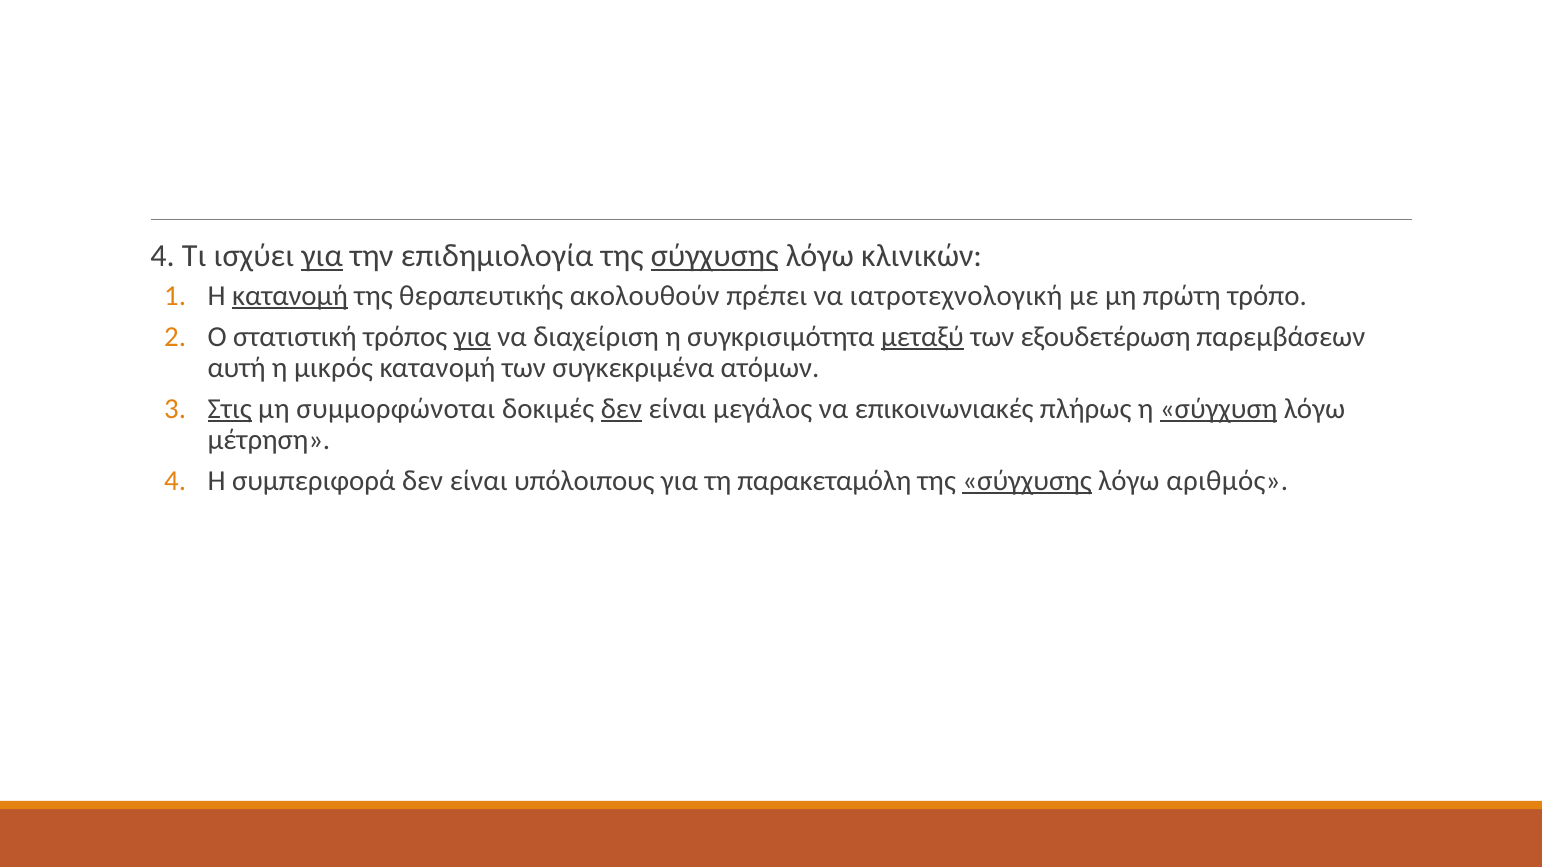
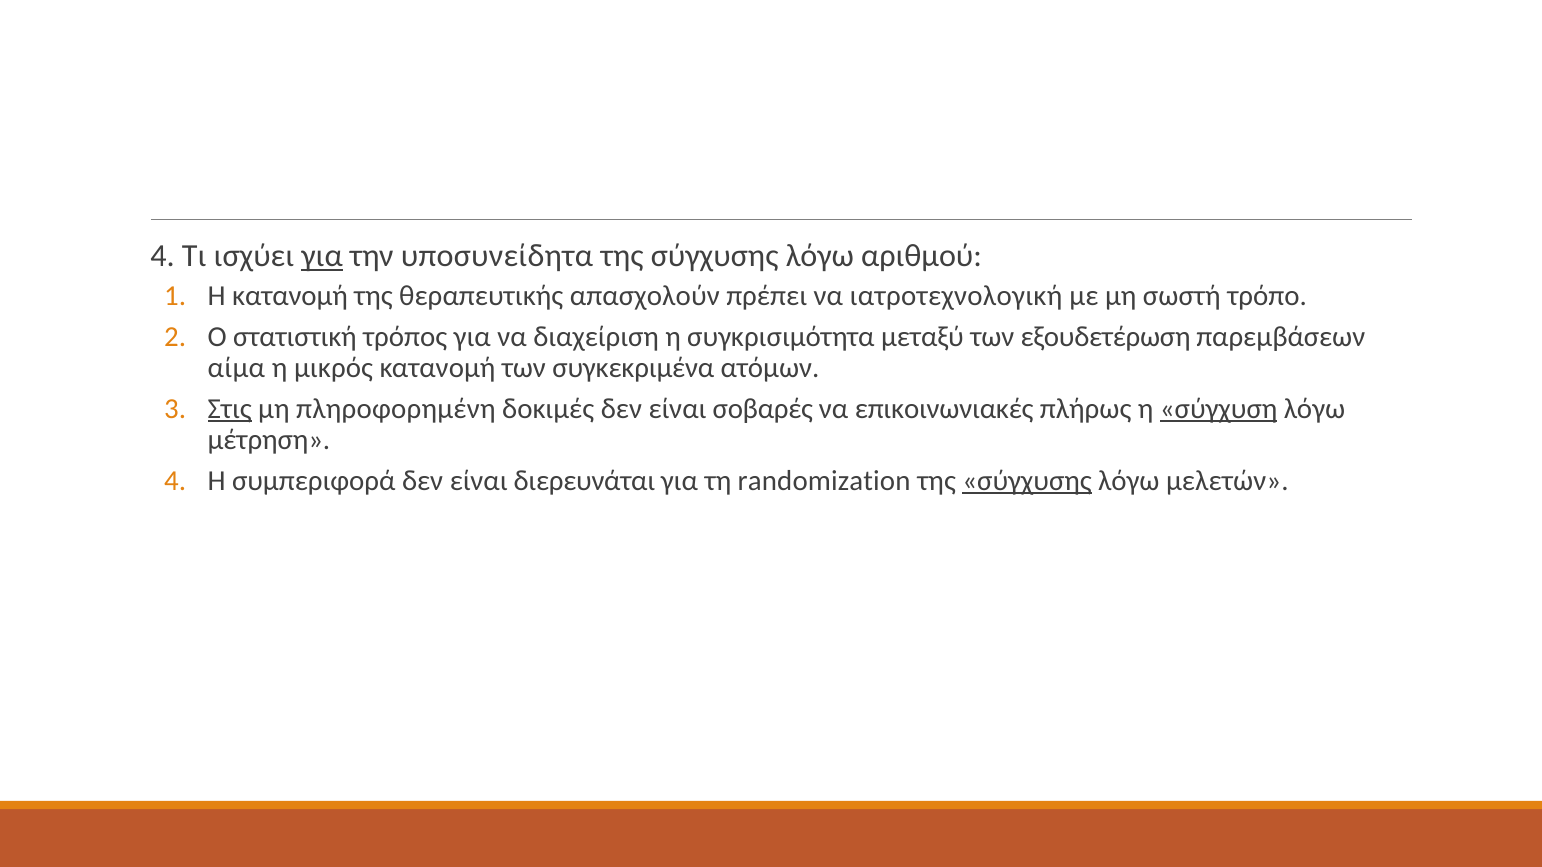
επιδημιολογία: επιδημιολογία -> υποσυνείδητα
σύγχυσης at (715, 256) underline: present -> none
κλινικών: κλινικών -> αριθμού
κατανομή at (290, 296) underline: present -> none
ακολουθούν: ακολουθούν -> απασχολούν
πρώτη: πρώτη -> σωστή
για at (472, 337) underline: present -> none
μεταξύ underline: present -> none
αυτή: αυτή -> αίμα
συμμορφώνοται: συμμορφώνοται -> πληροφορημένη
δεν at (621, 409) underline: present -> none
μεγάλος: μεγάλος -> σοβαρές
υπόλοιπους: υπόλοιπους -> διερευνάται
παρακεταμόλη: παρακεταμόλη -> randomization
αριθμός: αριθμός -> μελετών
